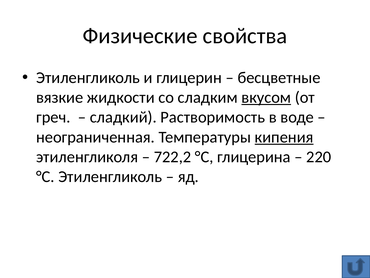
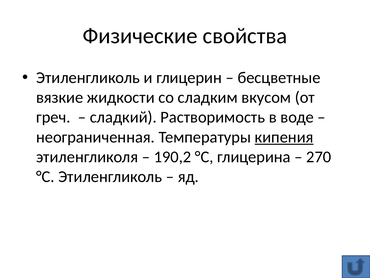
вкусом underline: present -> none
722,2: 722,2 -> 190,2
220: 220 -> 270
